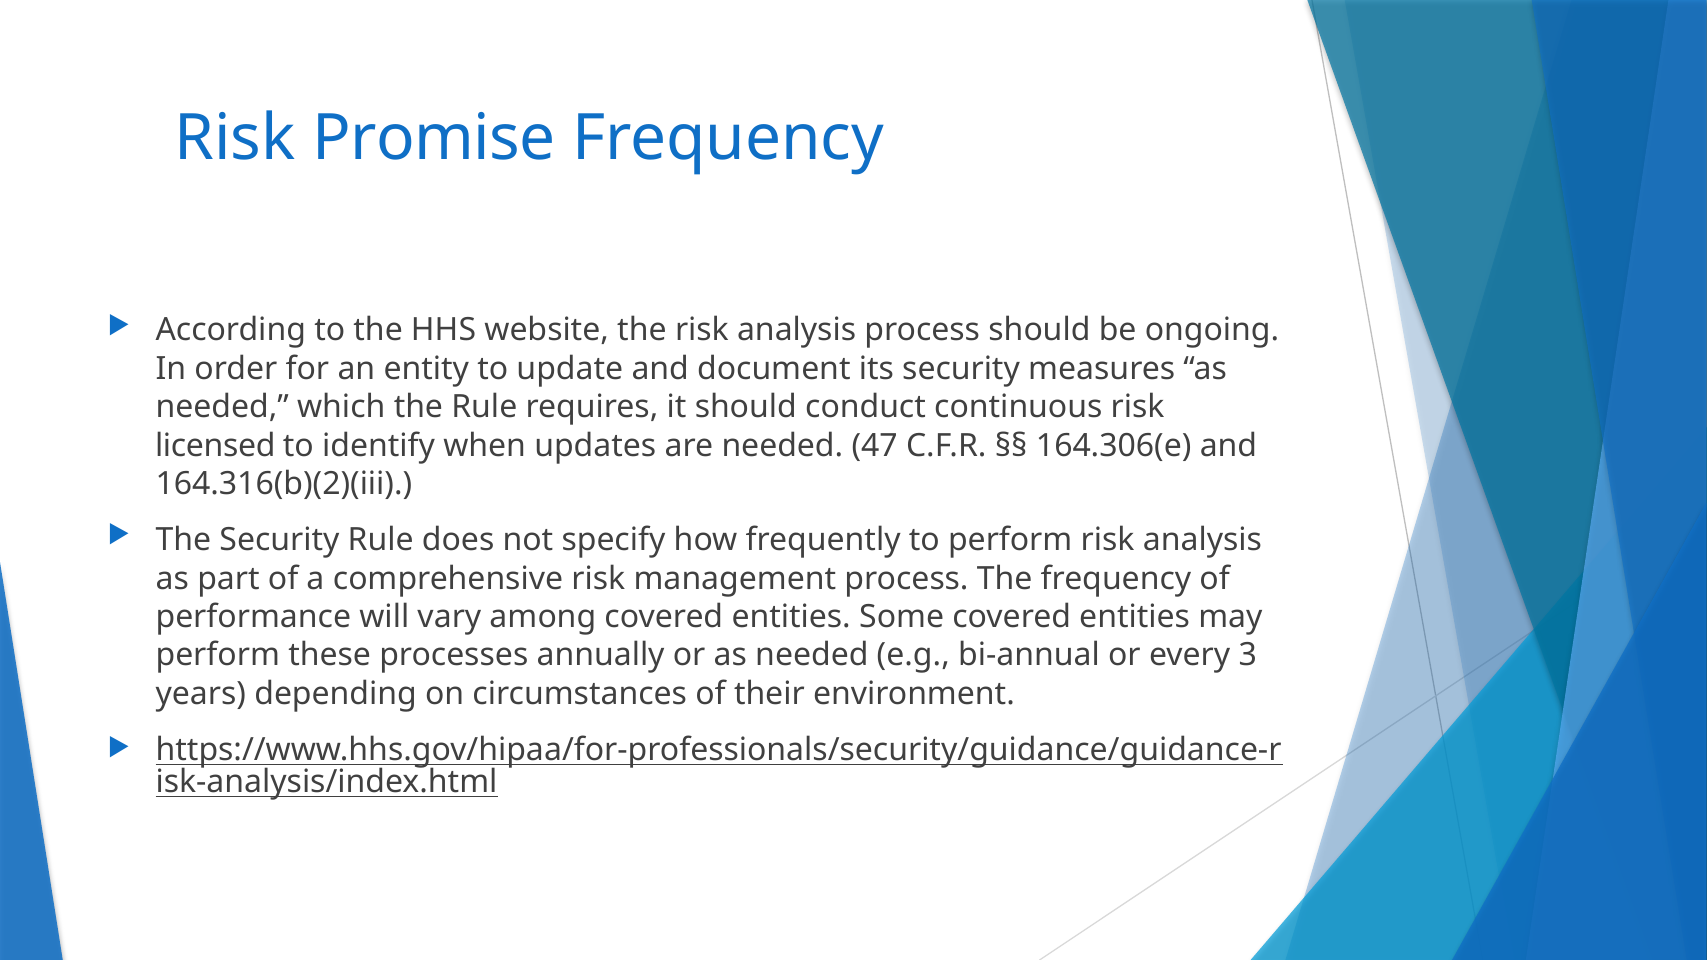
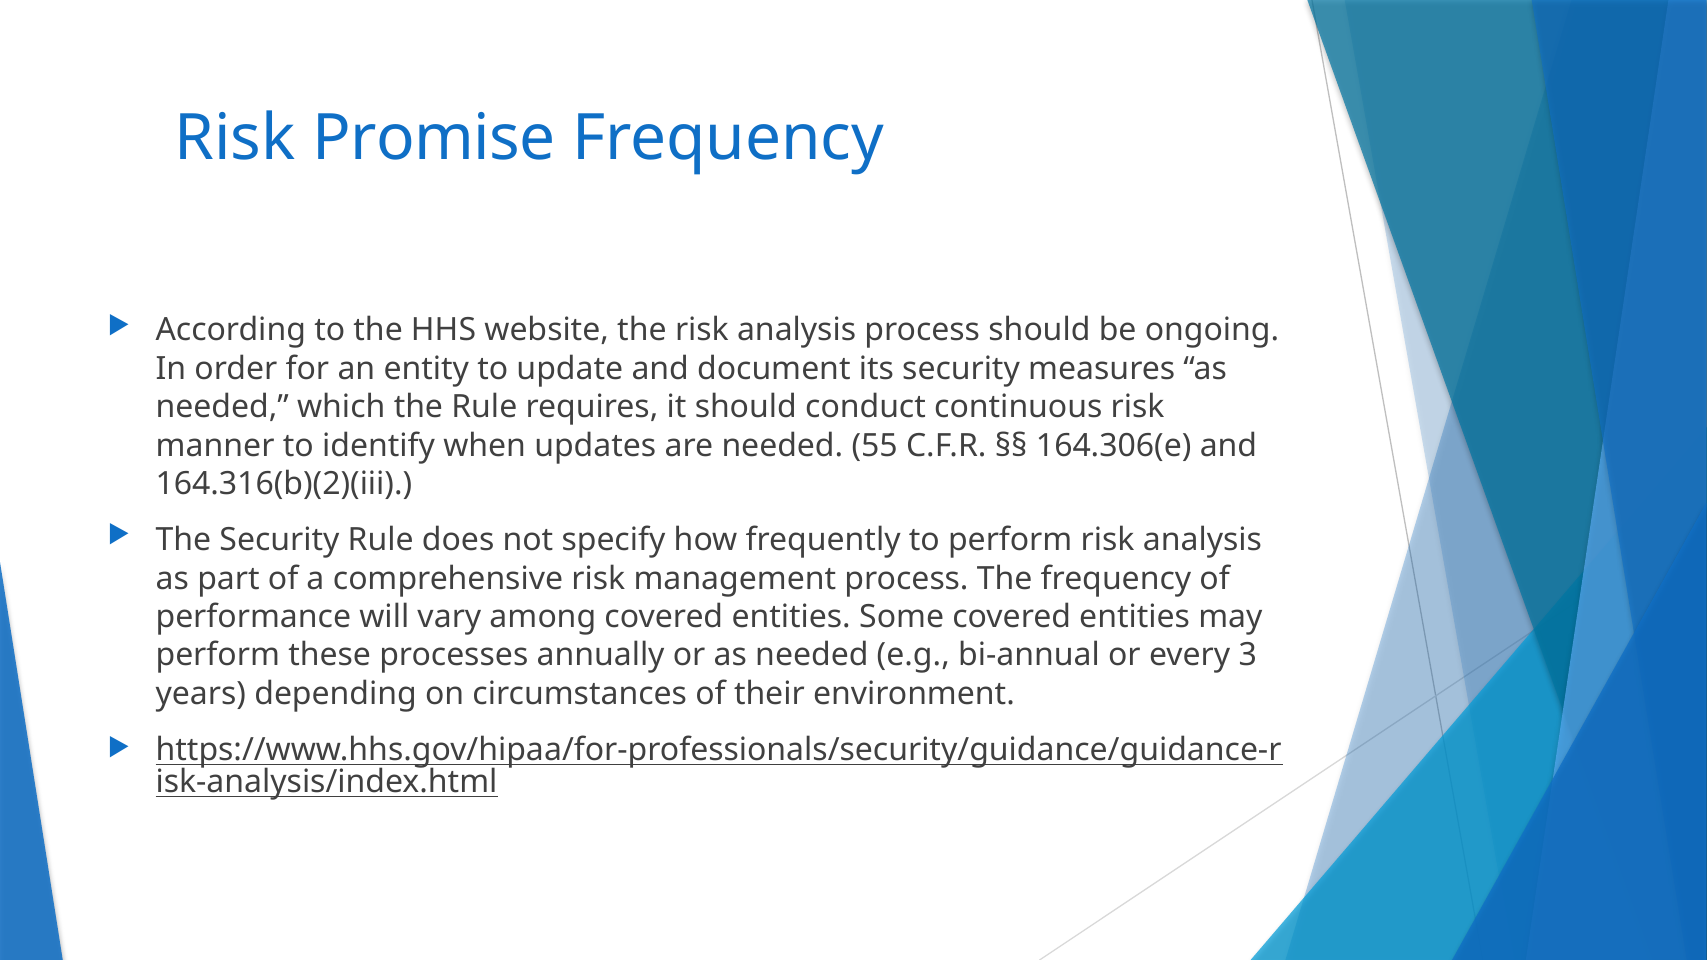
licensed: licensed -> manner
47: 47 -> 55
